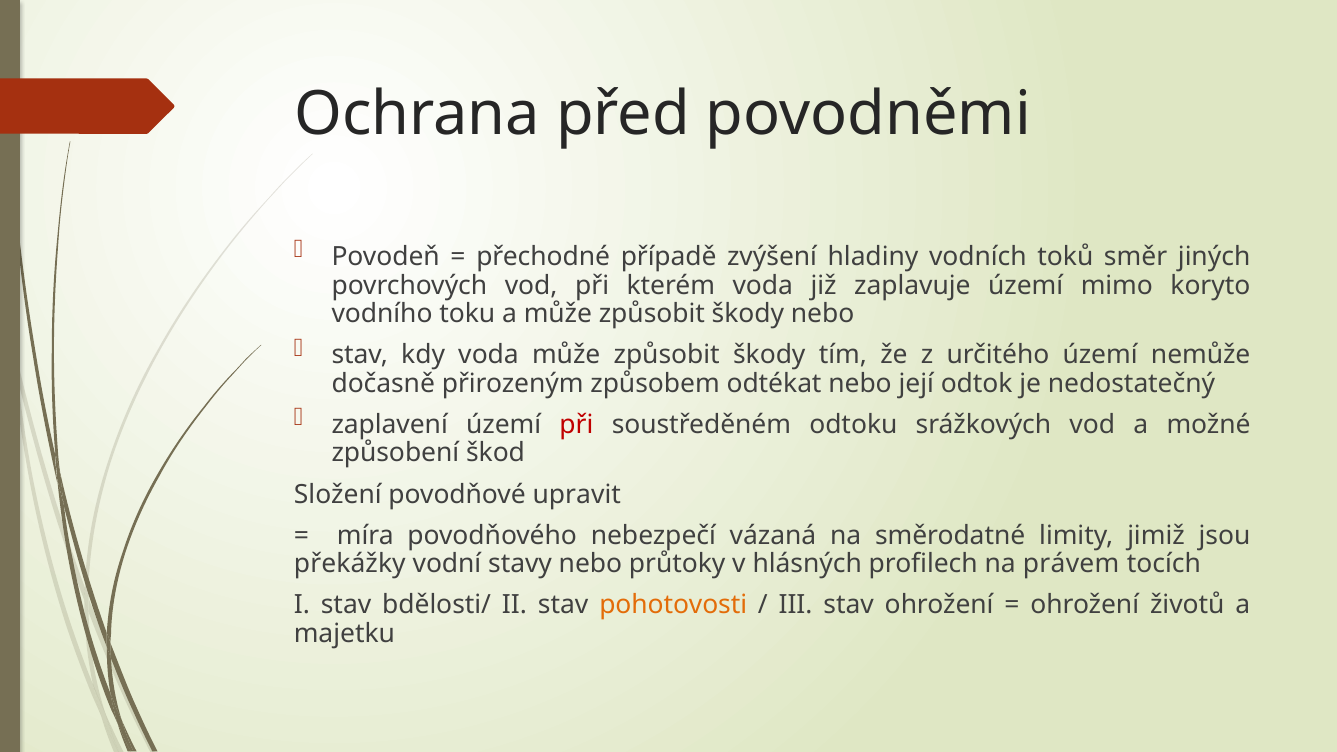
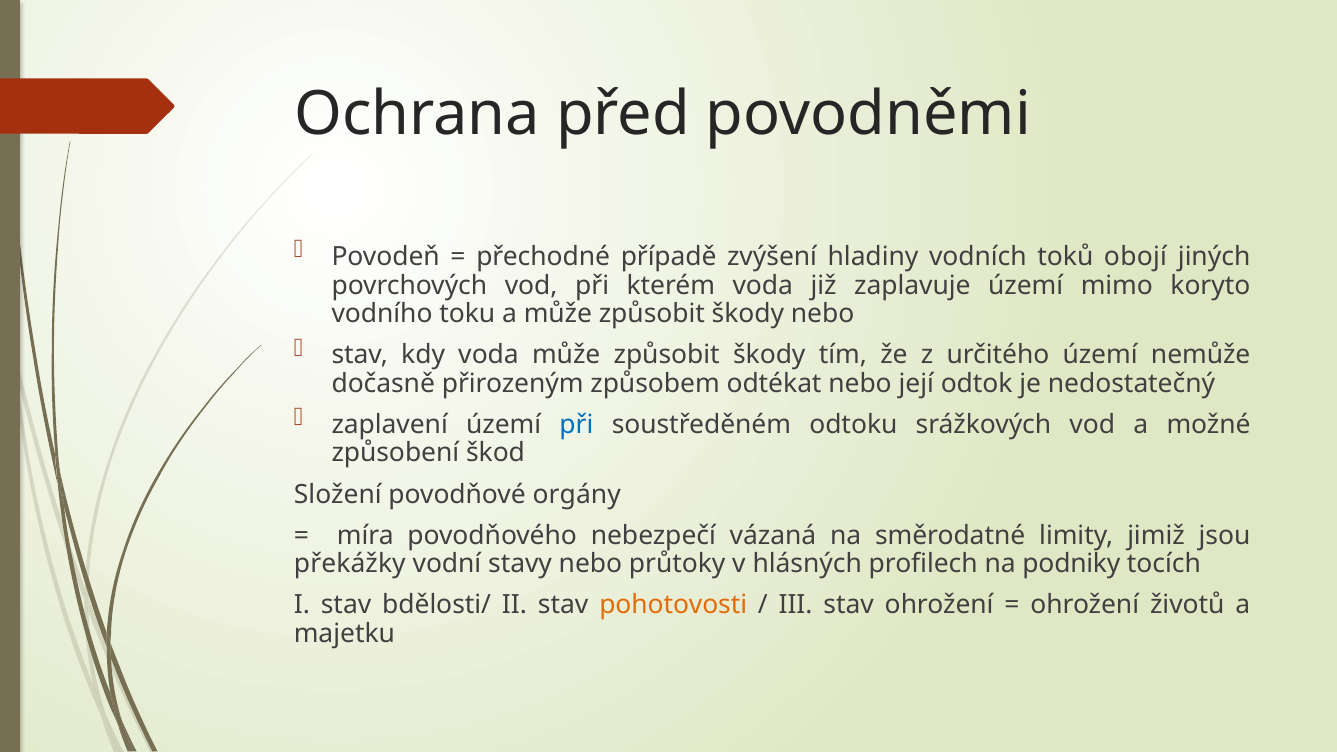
směr: směr -> obojí
při at (576, 425) colour: red -> blue
upravit: upravit -> orgány
právem: právem -> podniky
